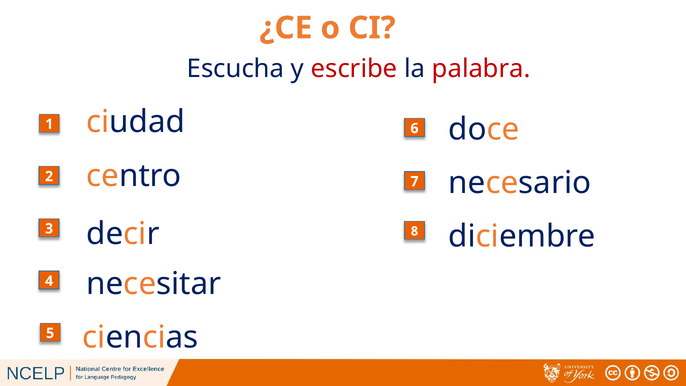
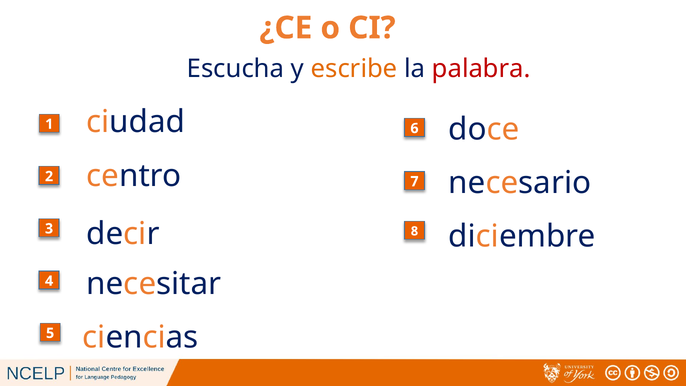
escribe colour: red -> orange
